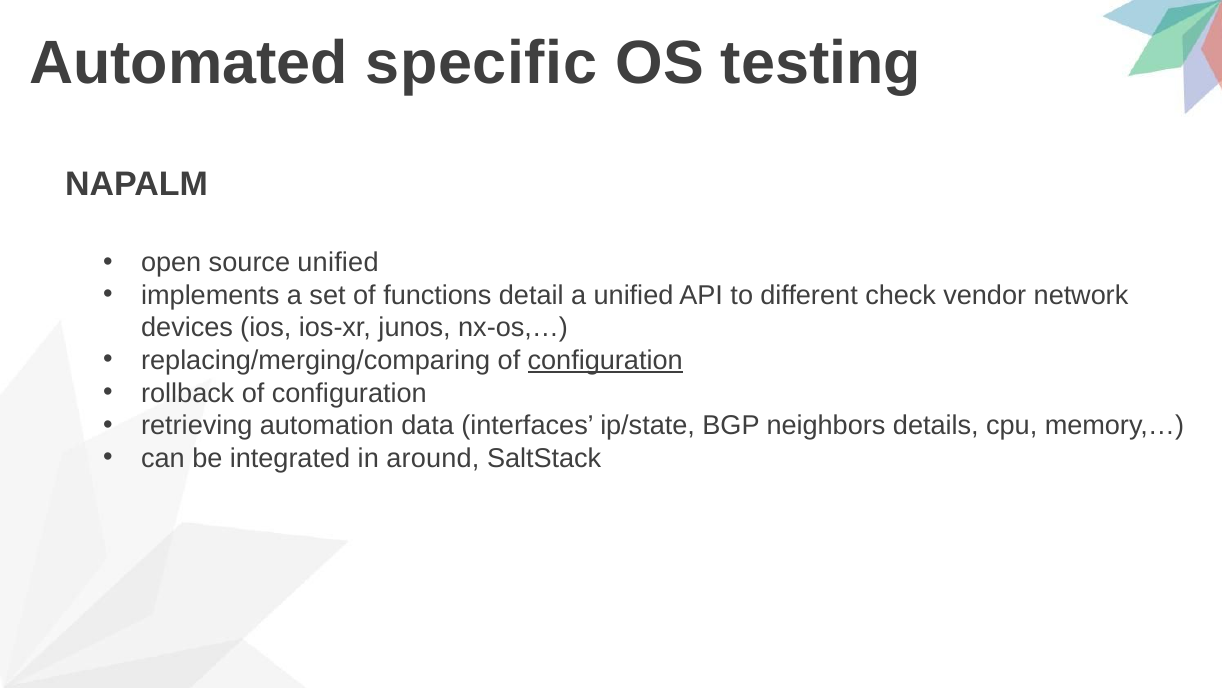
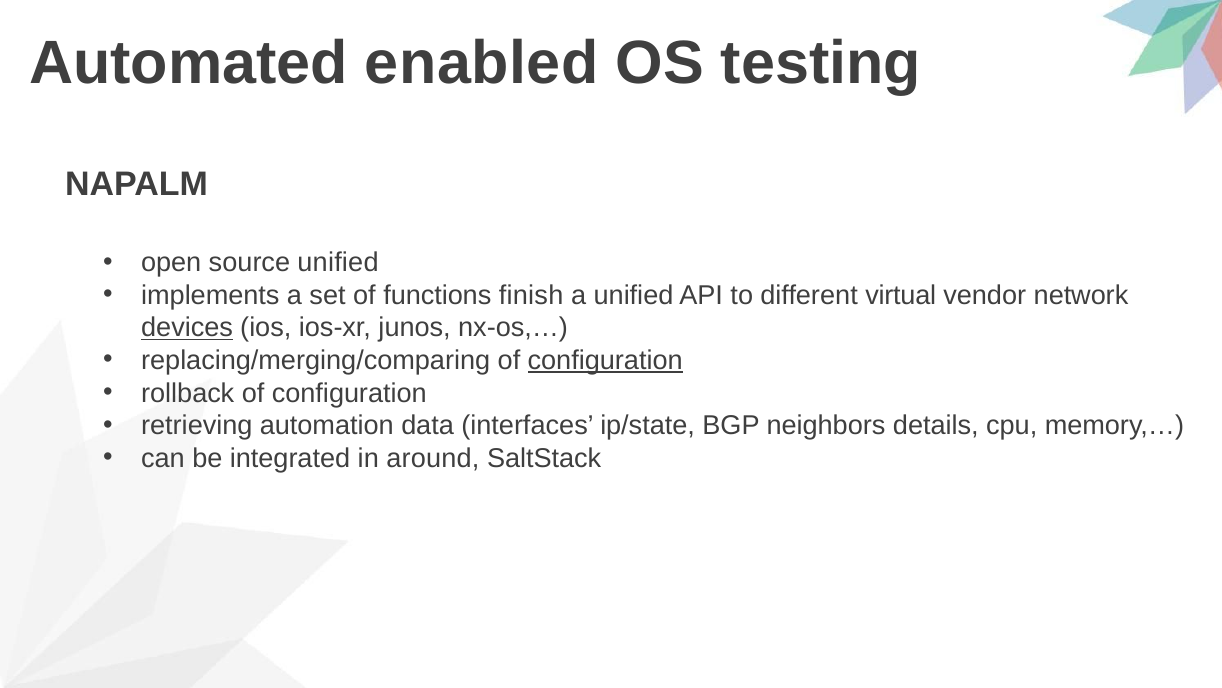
specific: specific -> enabled
detail: detail -> finish
check: check -> virtual
devices underline: none -> present
